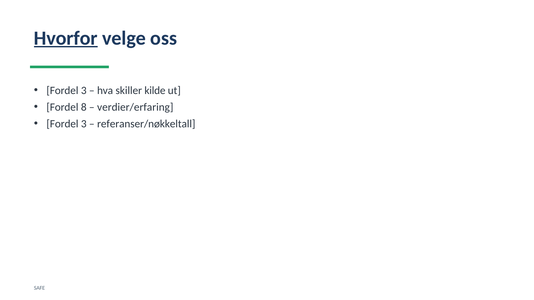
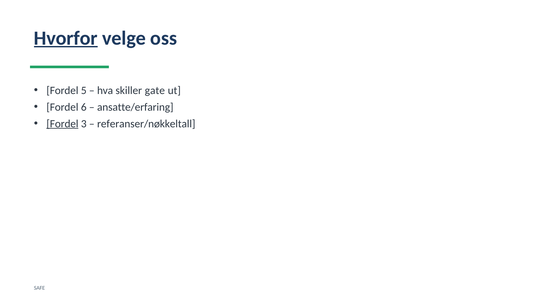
3 at (84, 90): 3 -> 5
kilde: kilde -> gate
8: 8 -> 6
verdier/erfaring: verdier/erfaring -> ansatte/erfaring
Fordel at (62, 124) underline: none -> present
